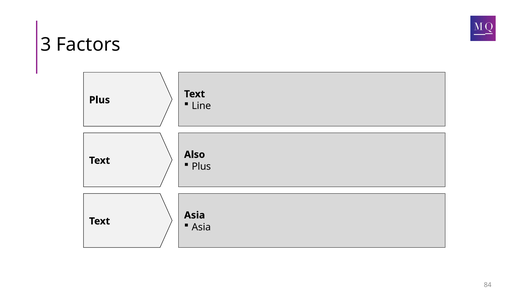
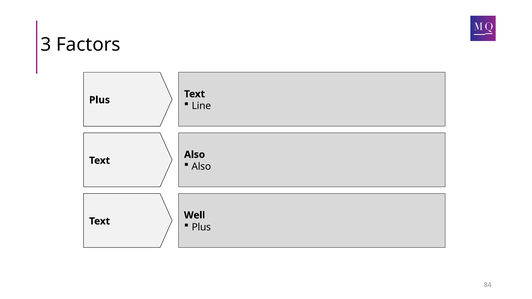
Plus at (201, 167): Plus -> Also
Asia at (195, 215): Asia -> Well
Asia at (201, 227): Asia -> Plus
